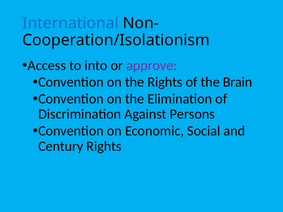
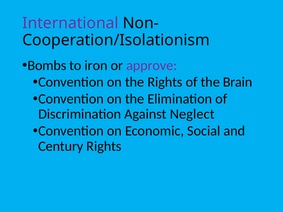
International colour: blue -> purple
Access: Access -> Bombs
into: into -> iron
Persons: Persons -> Neglect
